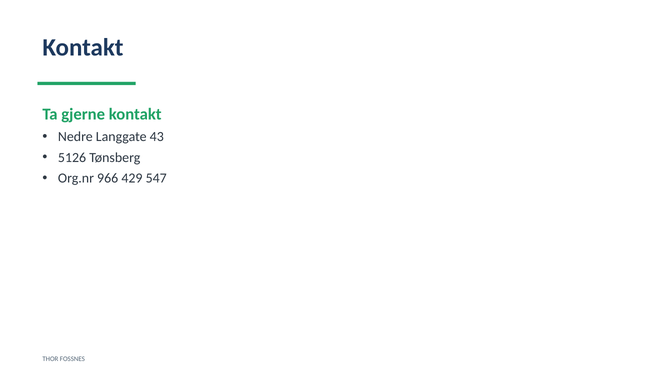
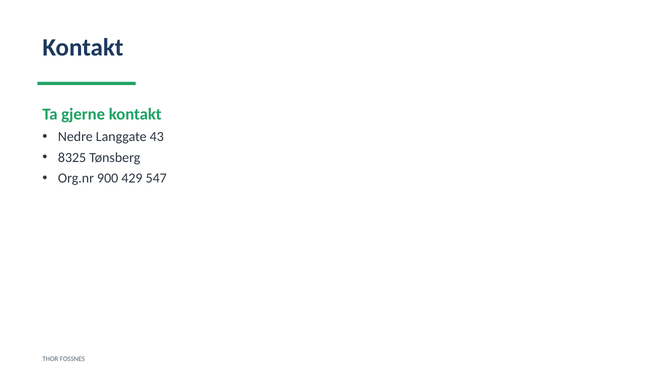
5126: 5126 -> 8325
966: 966 -> 900
